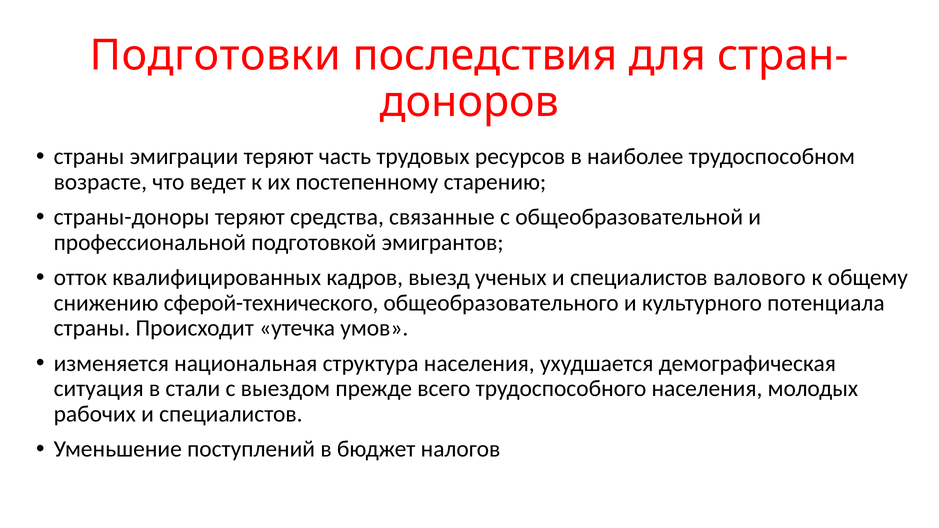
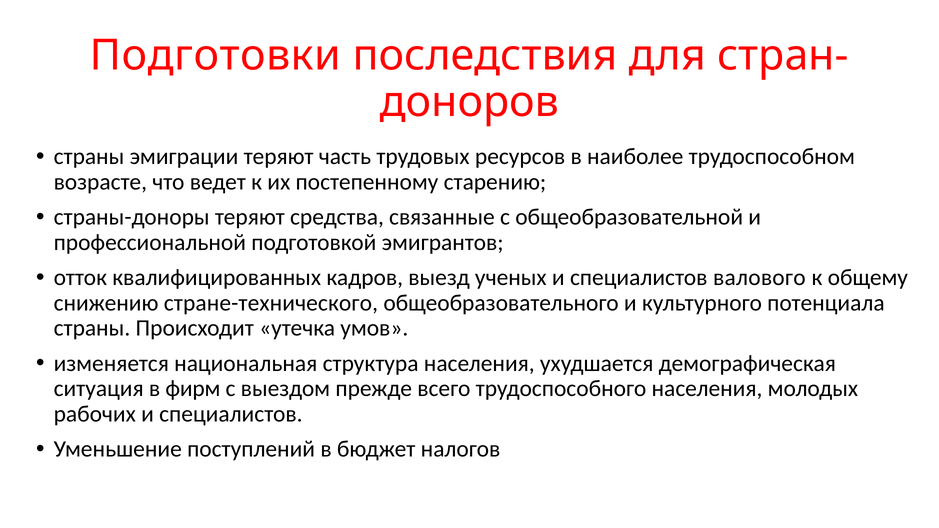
сферой-технического: сферой-технического -> стране-технического
стали: стали -> фирм
